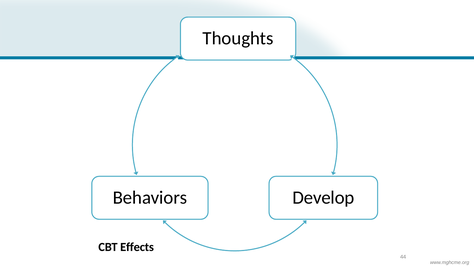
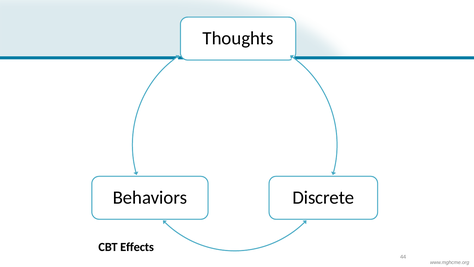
Develop: Develop -> Discrete
